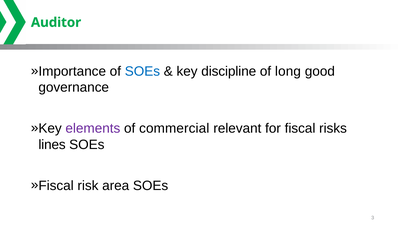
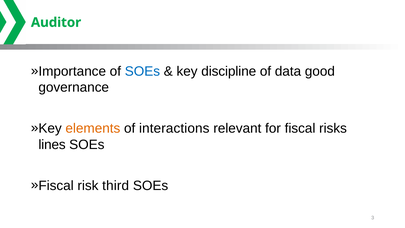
long: long -> data
elements colour: purple -> orange
commercial: commercial -> interactions
area: area -> third
